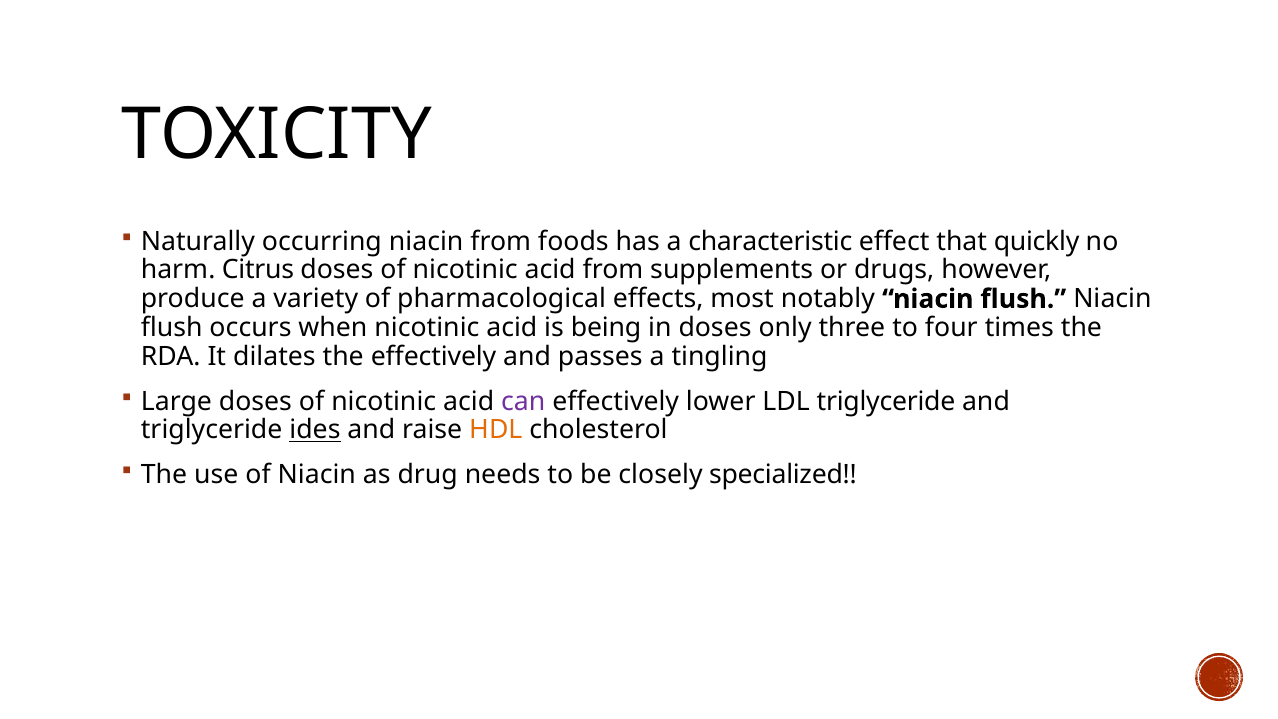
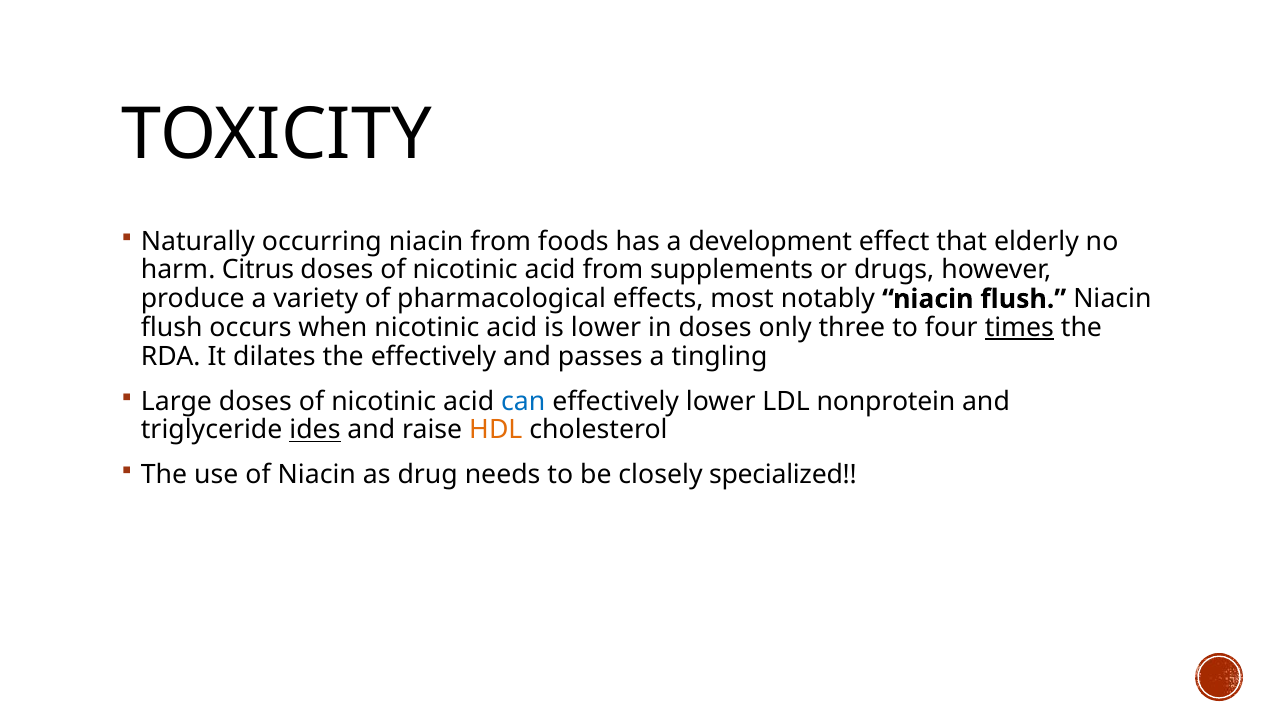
characteristic: characteristic -> development
quickly: quickly -> elderly
is being: being -> lower
times underline: none -> present
can colour: purple -> blue
LDL triglyceride: triglyceride -> nonprotein
